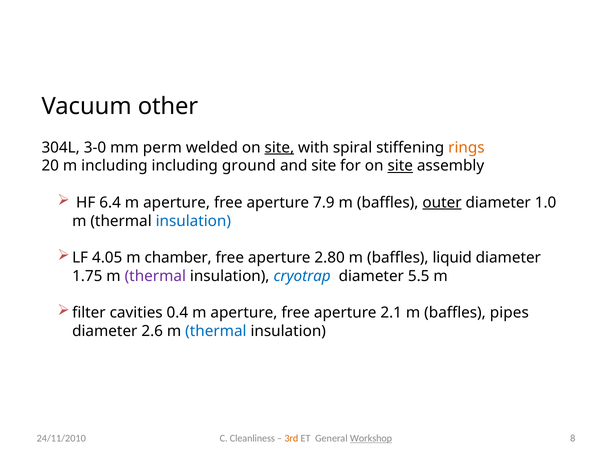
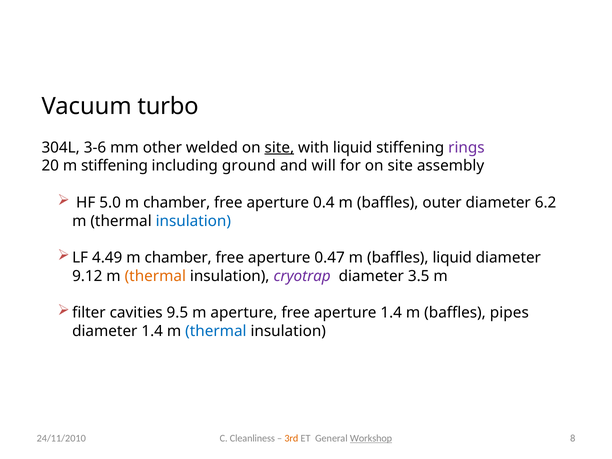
other: other -> turbo
3-0: 3-0 -> 3-6
perm: perm -> other
with spiral: spiral -> liquid
rings colour: orange -> purple
m including: including -> stiffening
and site: site -> will
site at (400, 166) underline: present -> none
6.4: 6.4 -> 5.0
aperture at (177, 203): aperture -> chamber
7.9: 7.9 -> 0.4
outer underline: present -> none
1.0: 1.0 -> 6.2
4.05: 4.05 -> 4.49
2.80: 2.80 -> 0.47
1.75: 1.75 -> 9.12
thermal at (155, 276) colour: purple -> orange
cryotrap colour: blue -> purple
5.5: 5.5 -> 3.5
0.4: 0.4 -> 9.5
aperture 2.1: 2.1 -> 1.4
diameter 2.6: 2.6 -> 1.4
